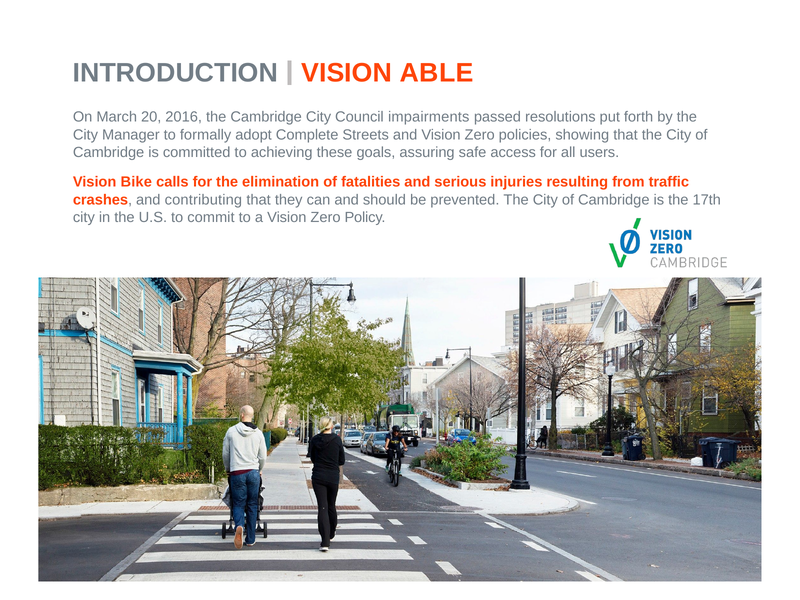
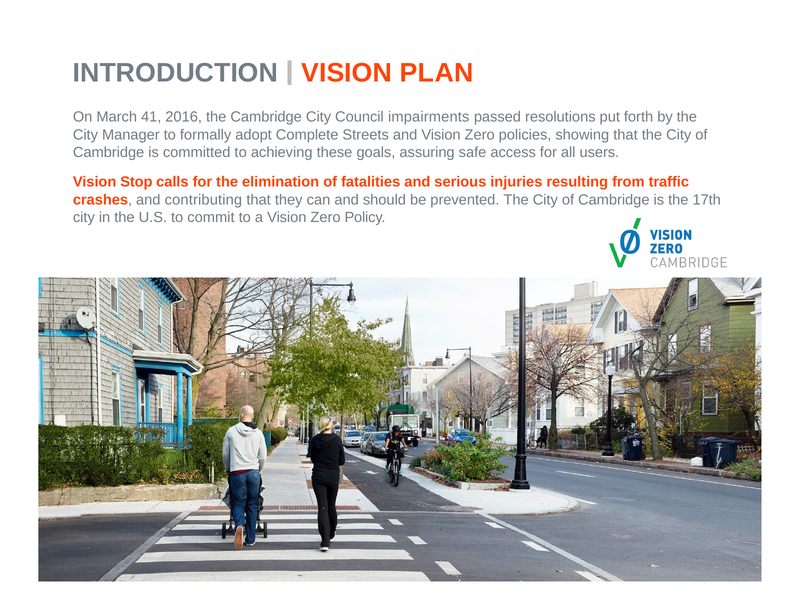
ABLE: ABLE -> PLAN
20: 20 -> 41
Bike: Bike -> Stop
